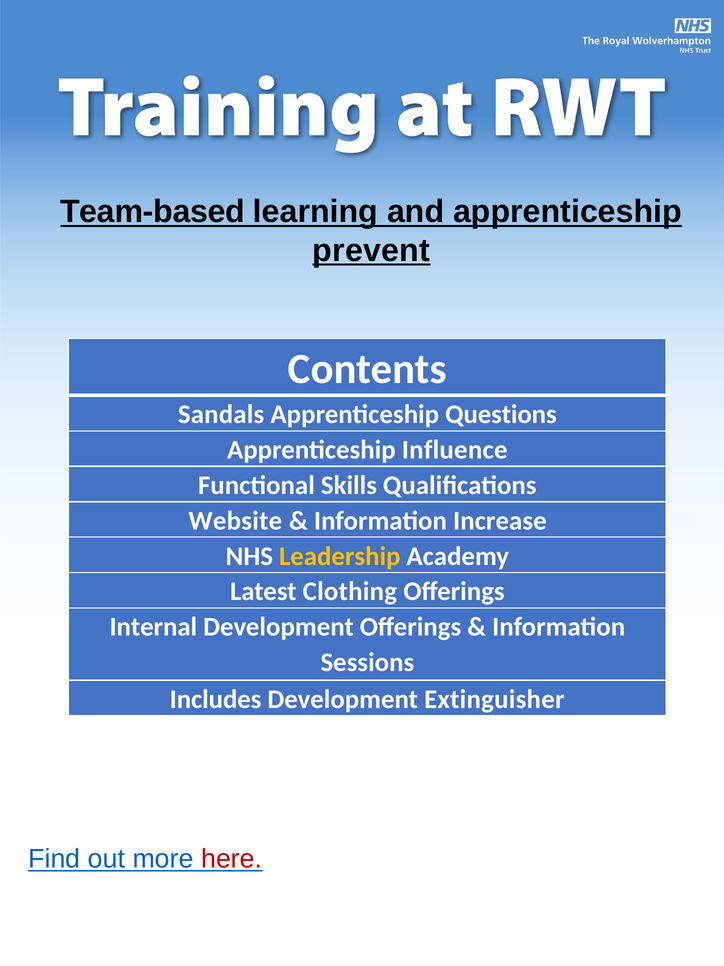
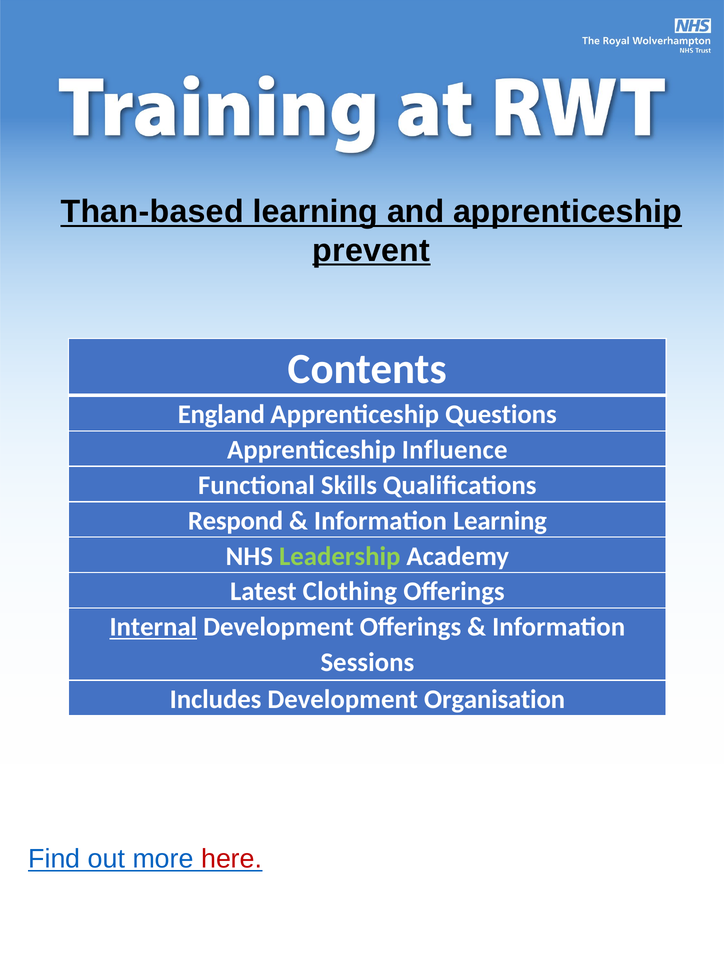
Team-based: Team-based -> Than-based
Sandals: Sandals -> England
Website: Website -> Respond
Information Increase: Increase -> Learning
Leadership colour: yellow -> light green
Internal underline: none -> present
Extinguisher: Extinguisher -> Organisation
